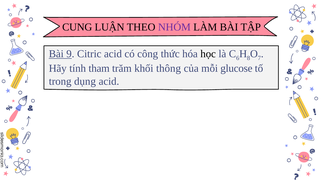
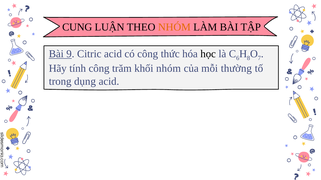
NHÓM at (174, 27) colour: purple -> orange
tính tham: tham -> công
khối thông: thông -> nhóm
glucose: glucose -> thường
